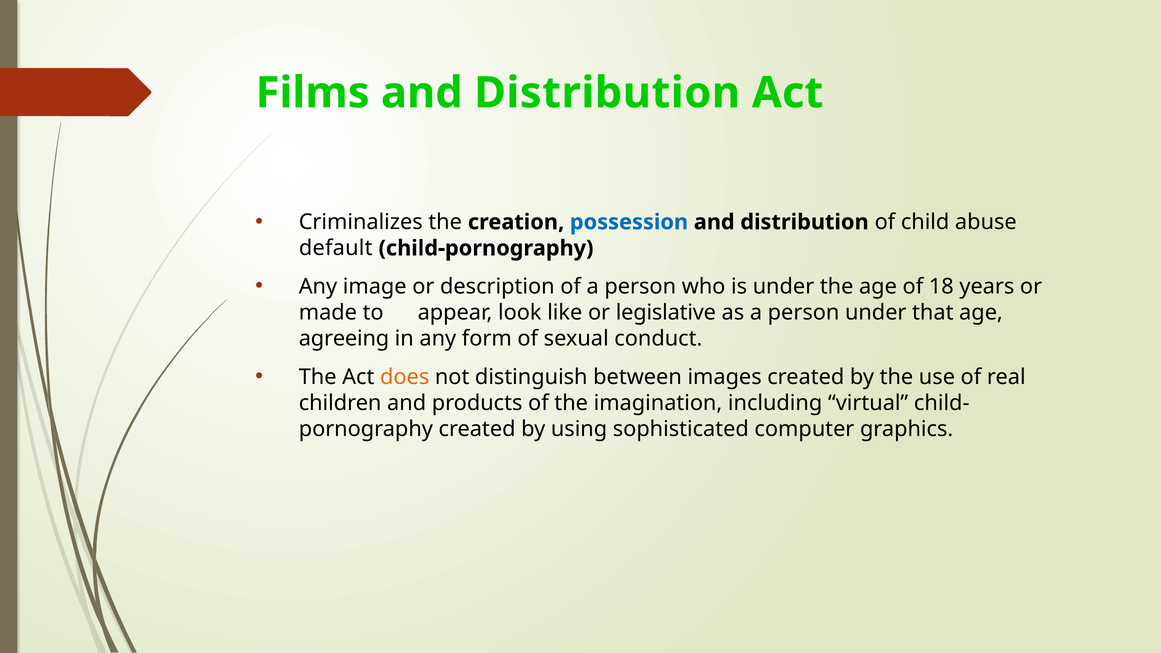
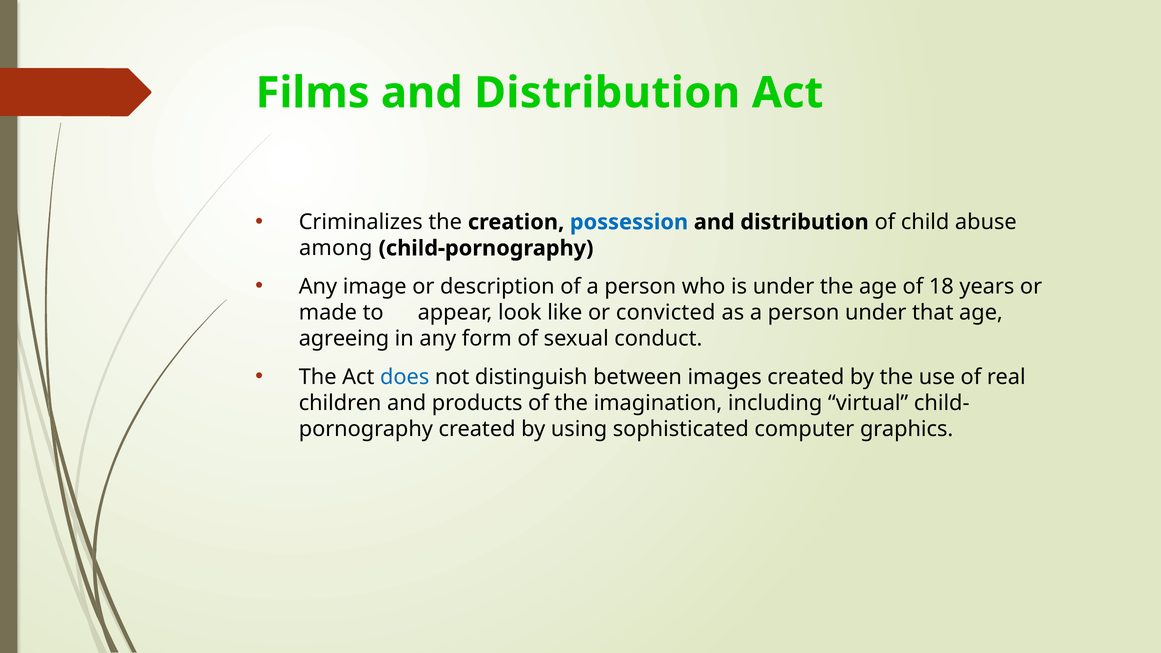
default: default -> among
legislative: legislative -> convicted
does colour: orange -> blue
